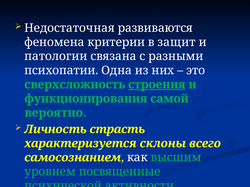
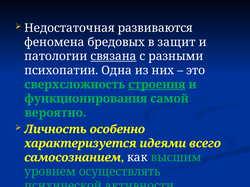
критерии: критерии -> бредовых
связана underline: none -> present
страсть: страсть -> особенно
склоны: склоны -> идеями
посвященные: посвященные -> осуществлять
